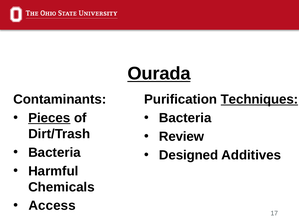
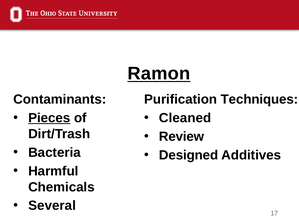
Ourada: Ourada -> Ramon
Techniques underline: present -> none
Bacteria at (185, 118): Bacteria -> Cleaned
Access: Access -> Several
